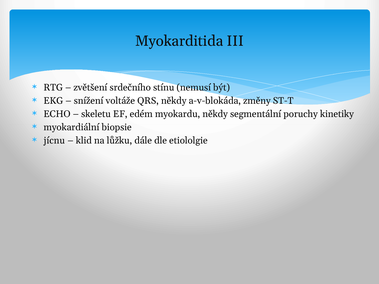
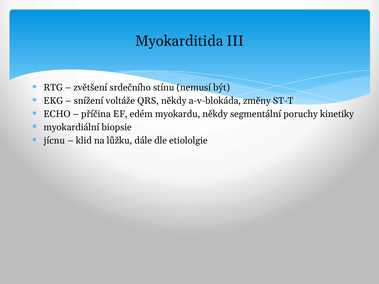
skeletu: skeletu -> příčina
